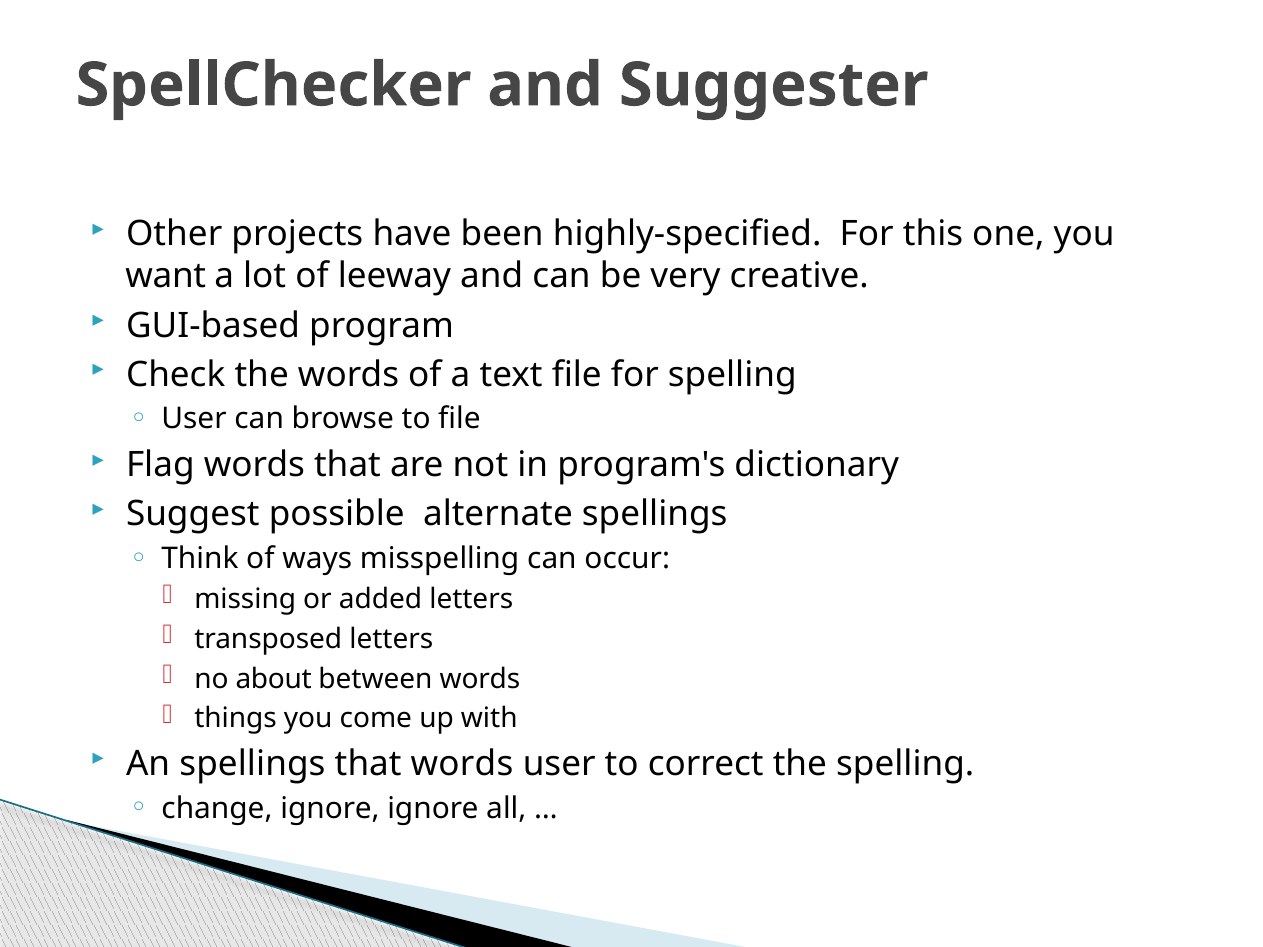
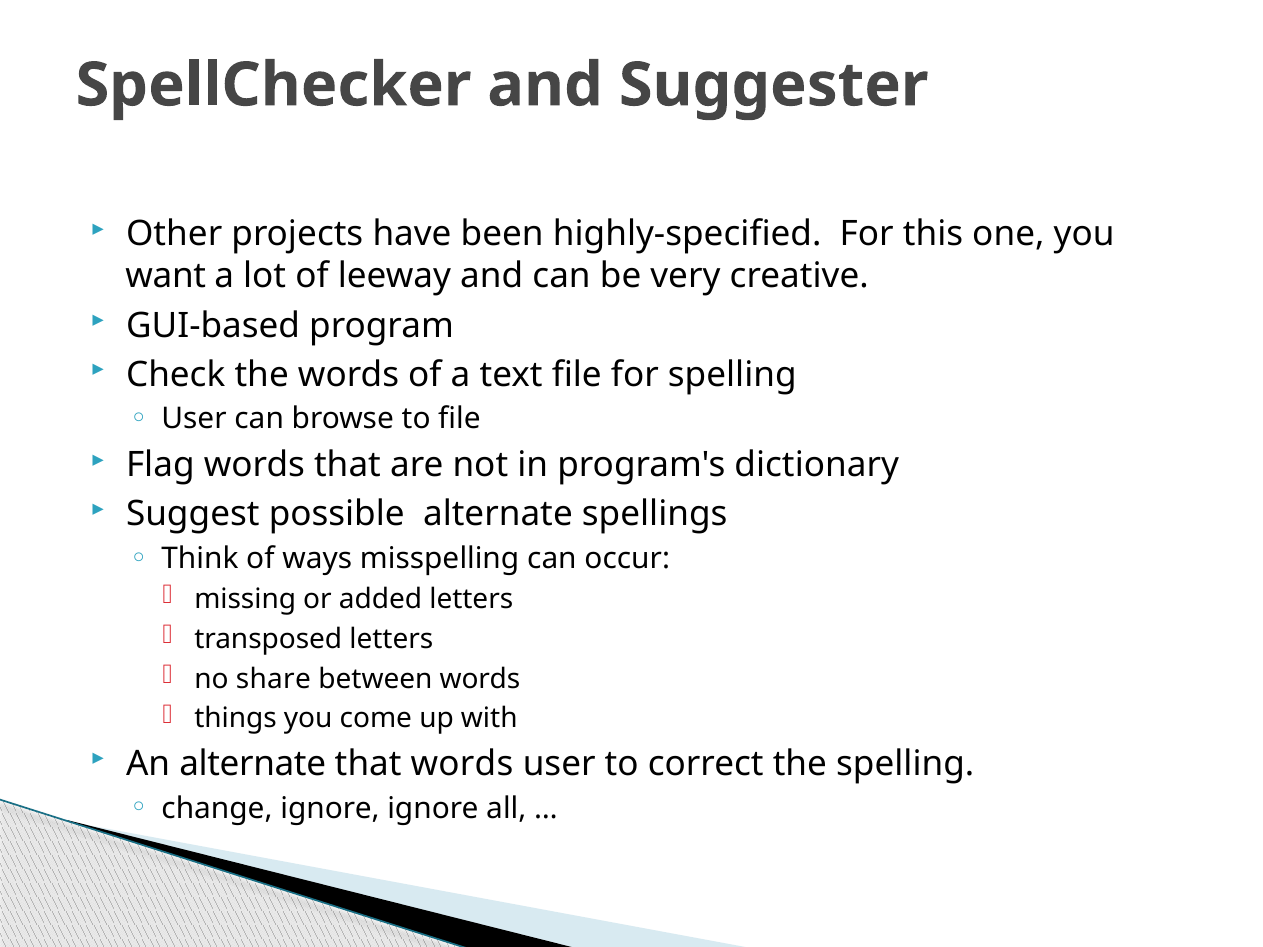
about: about -> share
An spellings: spellings -> alternate
